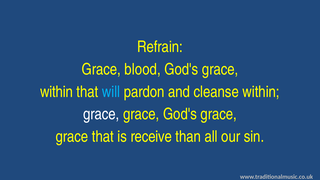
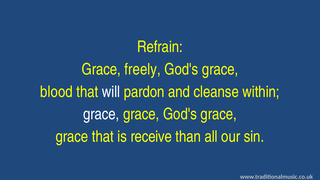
blood: blood -> freely
within at (57, 92): within -> blood
will colour: light blue -> white
